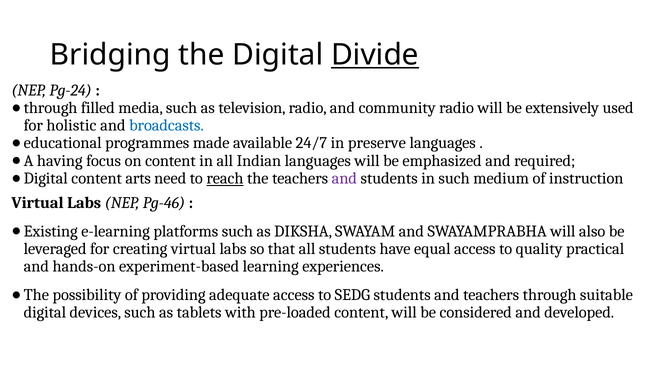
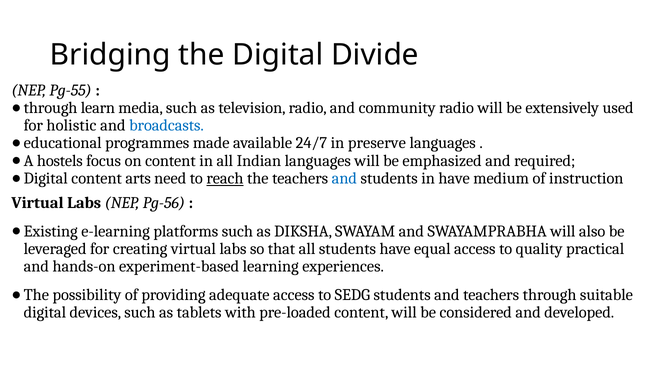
Divide underline: present -> none
Pg-24: Pg-24 -> Pg-55
filled: filled -> learn
having: having -> hostels
and at (344, 178) colour: purple -> blue
in such: such -> have
Pg-46: Pg-46 -> Pg-56
